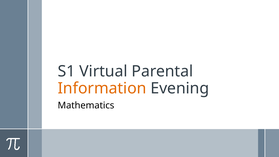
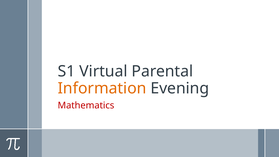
Mathematics colour: black -> red
